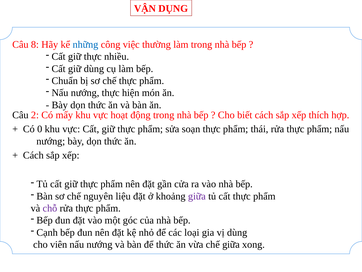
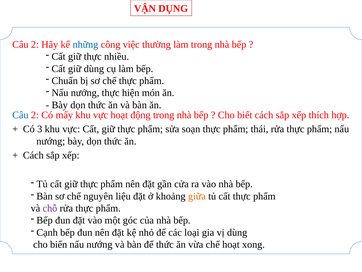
8 at (35, 44): 8 -> 2
Câu at (20, 115) colour: black -> blue
0: 0 -> 3
giữa at (197, 196) colour: purple -> orange
viên: viên -> biến
chế giữa: giữa -> hoạt
